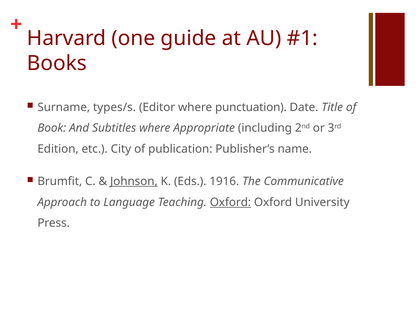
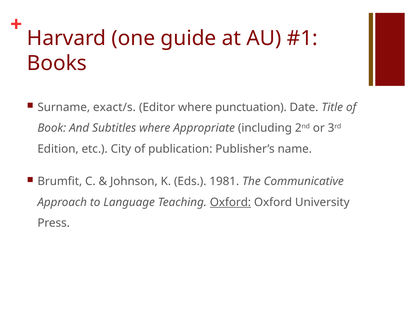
types/s: types/s -> exact/s
Johnson underline: present -> none
1916: 1916 -> 1981
